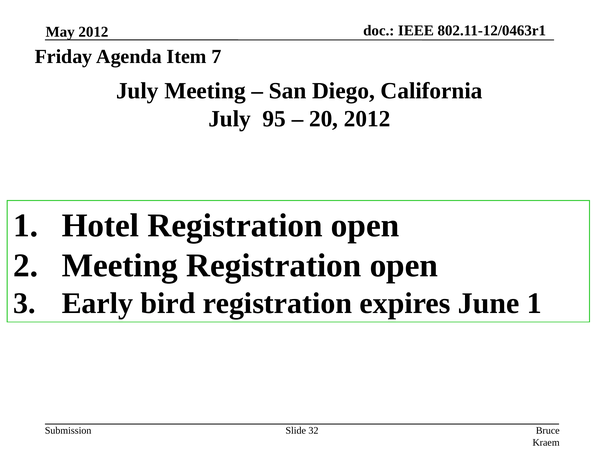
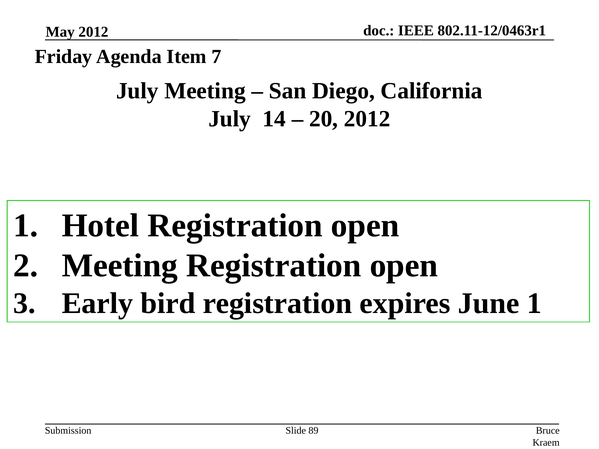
95: 95 -> 14
32: 32 -> 89
